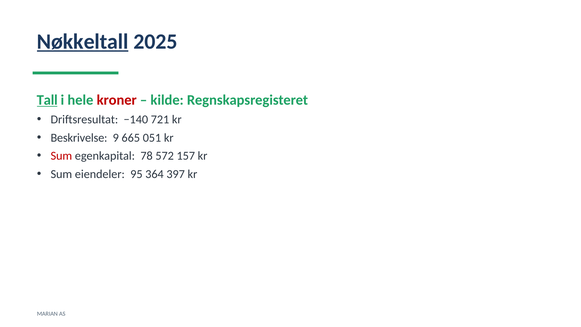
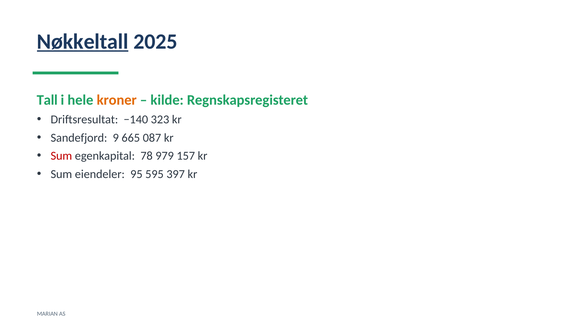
Tall underline: present -> none
kroner colour: red -> orange
721: 721 -> 323
Beskrivelse: Beskrivelse -> Sandefjord
051: 051 -> 087
572: 572 -> 979
364: 364 -> 595
